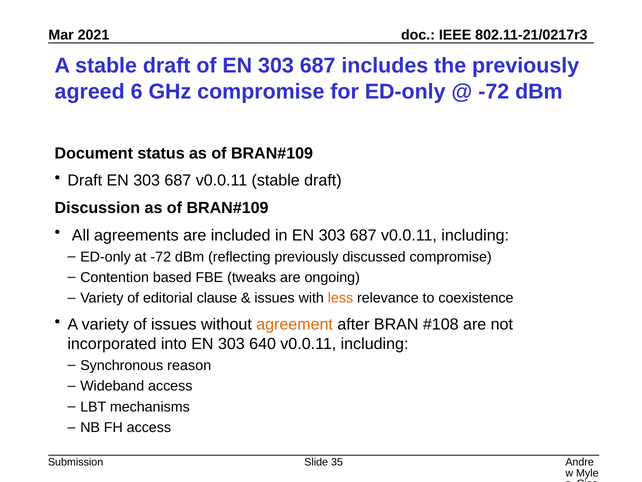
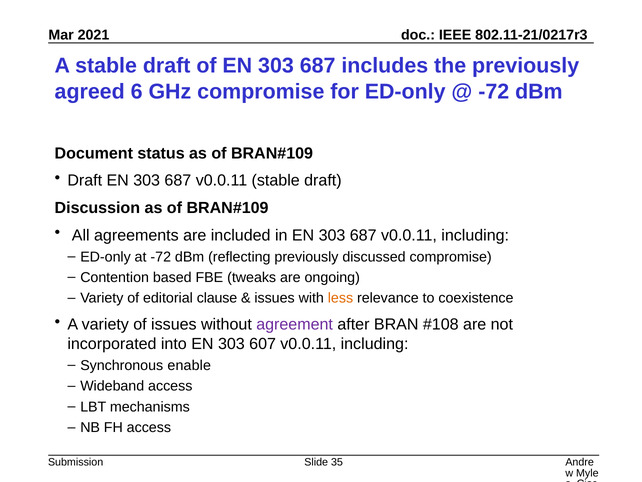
agreement colour: orange -> purple
640: 640 -> 607
reason: reason -> enable
